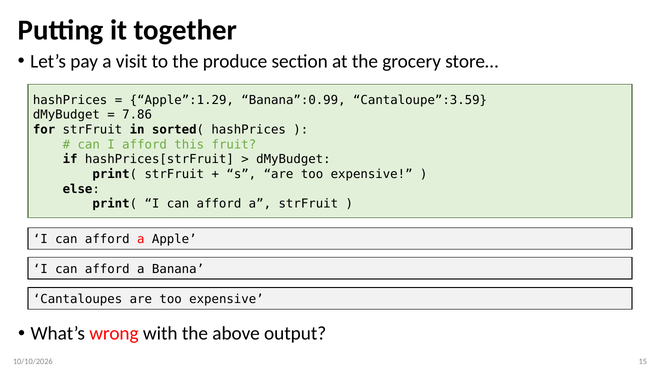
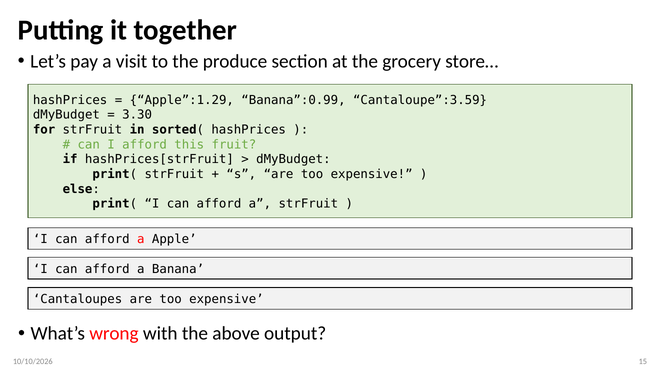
7.86: 7.86 -> 3.30
